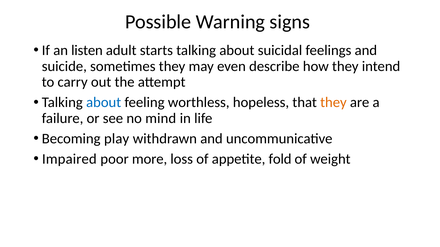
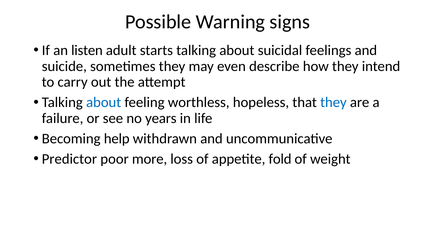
they at (333, 103) colour: orange -> blue
mind: mind -> years
play: play -> help
Impaired: Impaired -> Predictor
